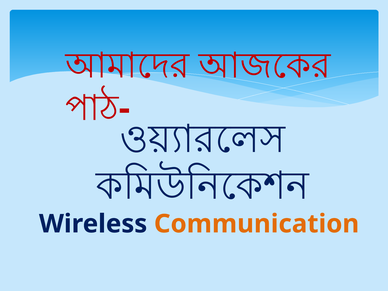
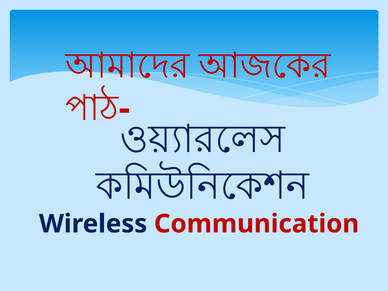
Communication colour: orange -> red
